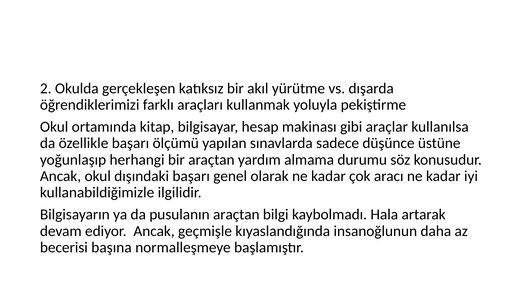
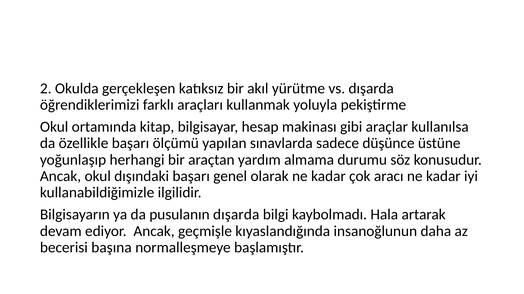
pusulanın araçtan: araçtan -> dışarda
